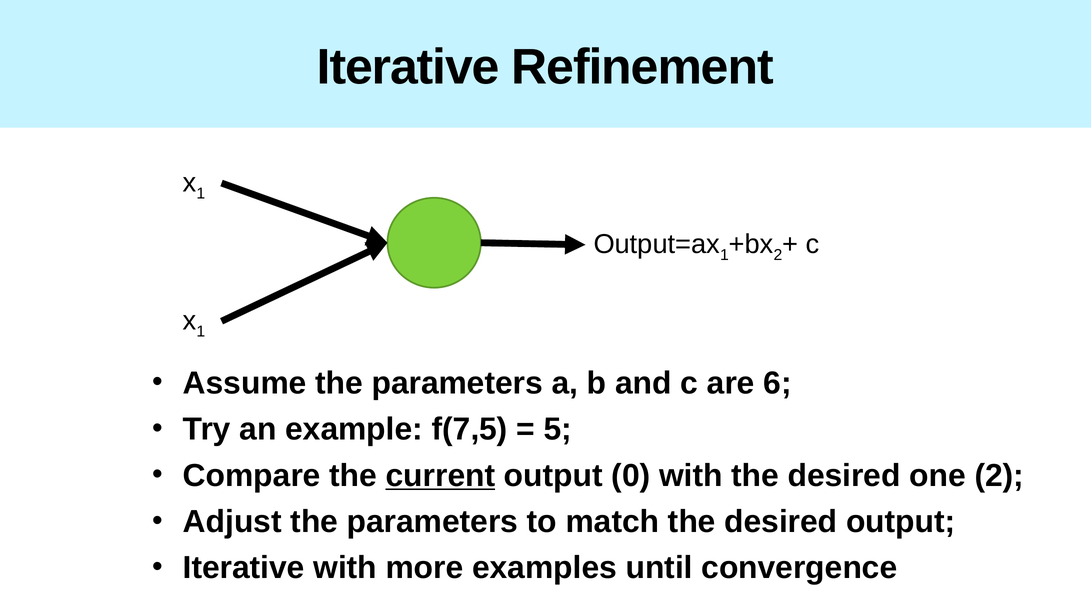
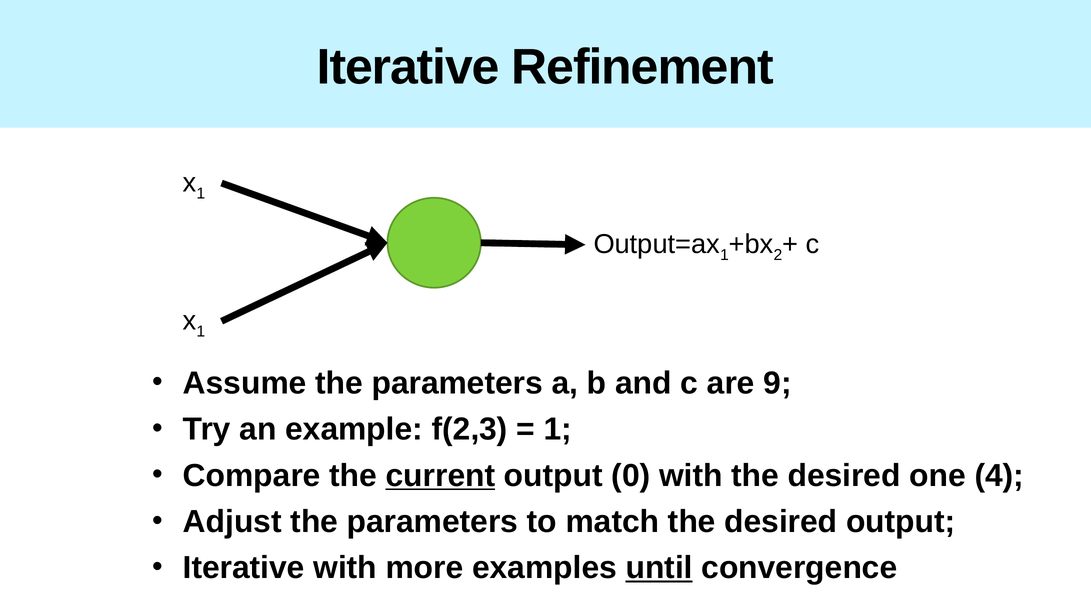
6: 6 -> 9
f(7,5: f(7,5 -> f(2,3
5 at (558, 429): 5 -> 1
one 2: 2 -> 4
until underline: none -> present
